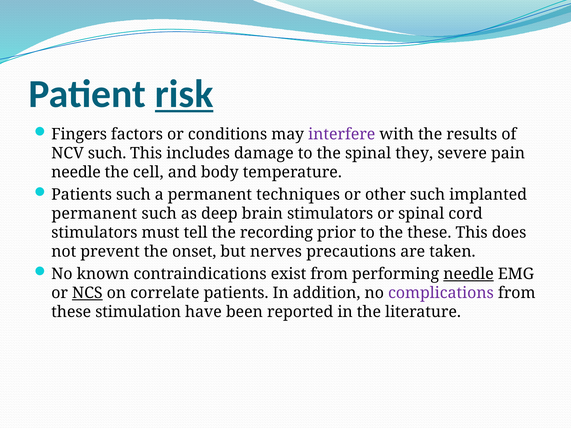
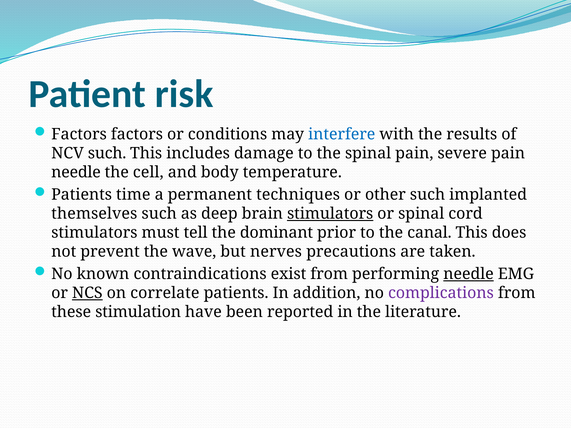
risk underline: present -> none
Fingers at (79, 134): Fingers -> Factors
interfere colour: purple -> blue
spinal they: they -> pain
Patients such: such -> time
permanent at (94, 214): permanent -> themselves
stimulators at (330, 214) underline: none -> present
recording: recording -> dominant
the these: these -> canal
onset: onset -> wave
